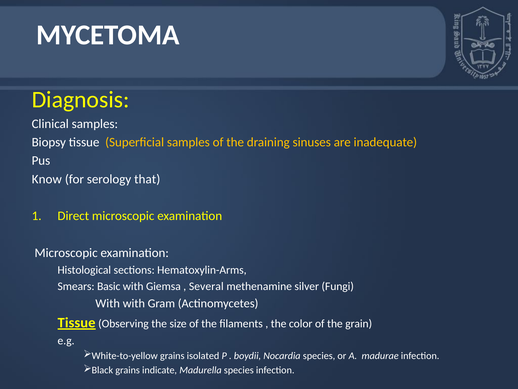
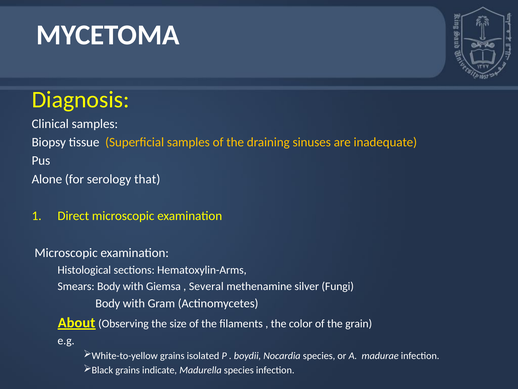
Know: Know -> Alone
Smears Basic: Basic -> Body
With at (108, 303): With -> Body
Tissue at (77, 322): Tissue -> About
